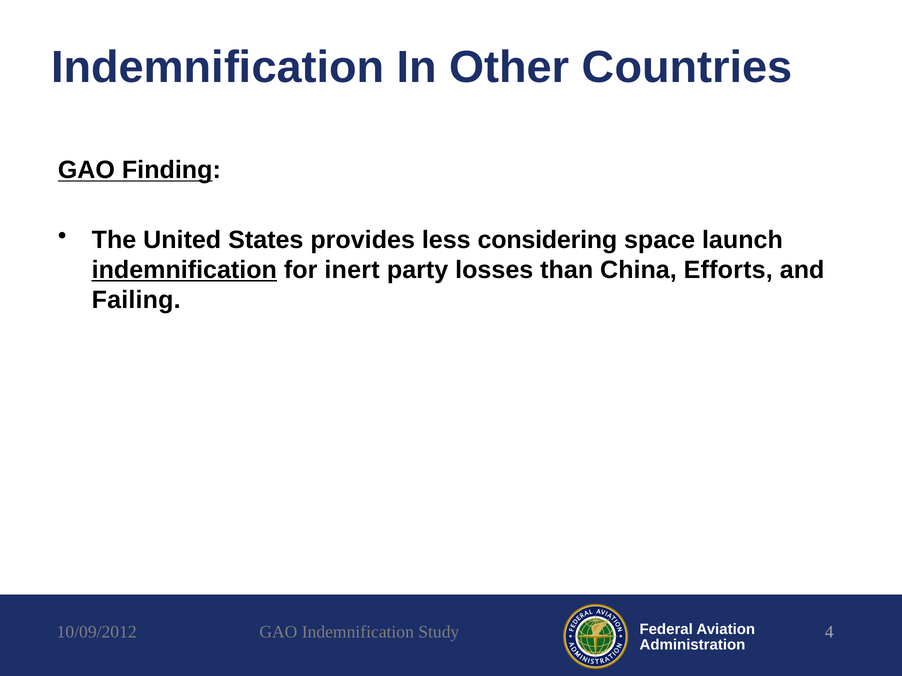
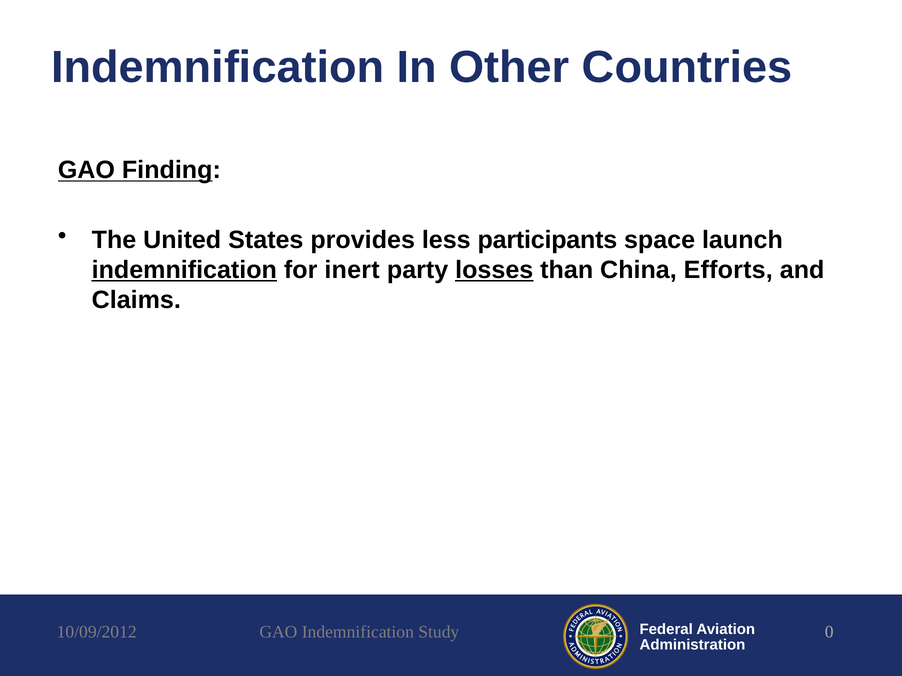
considering: considering -> participants
losses underline: none -> present
Failing: Failing -> Claims
4: 4 -> 0
